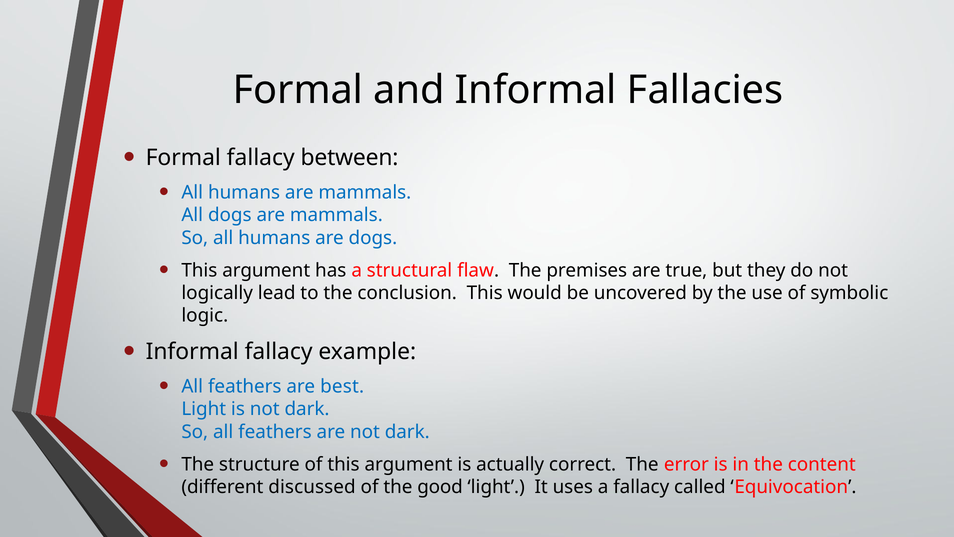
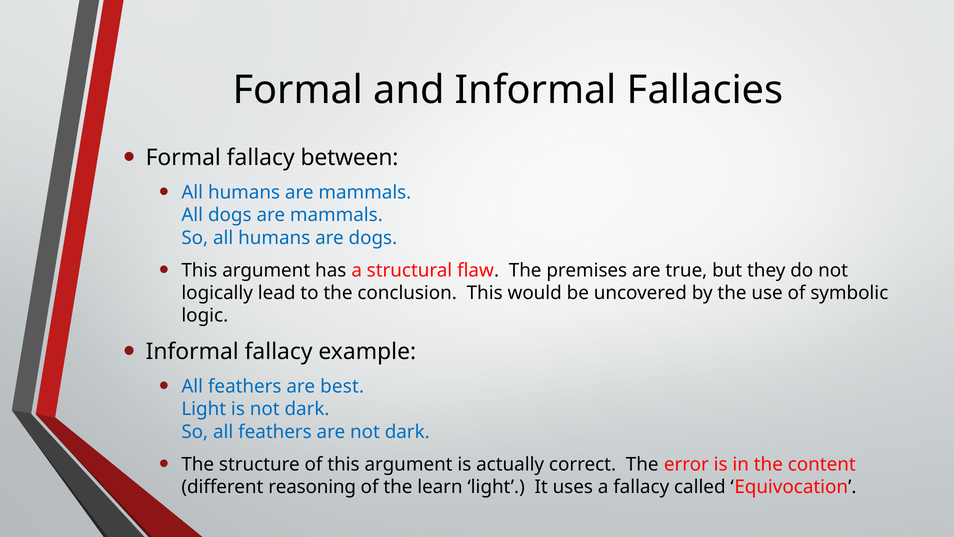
discussed: discussed -> reasoning
good: good -> learn
